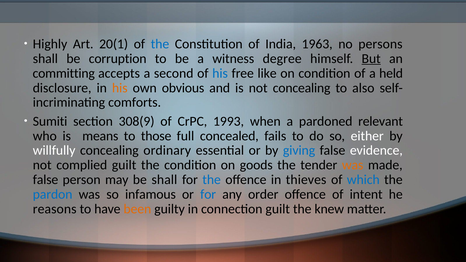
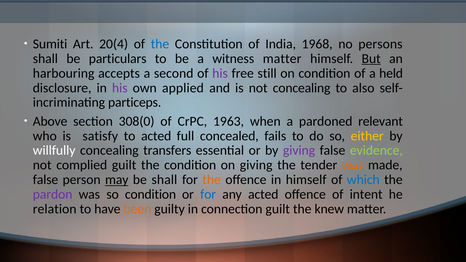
Highly: Highly -> Sumiti
20(1: 20(1 -> 20(4
1963: 1963 -> 1968
corruption: corruption -> particulars
witness degree: degree -> matter
committing: committing -> harbouring
his at (220, 73) colour: blue -> purple
like: like -> still
his at (120, 88) colour: orange -> purple
obvious: obvious -> applied
comforts: comforts -> particeps
Sumiti: Sumiti -> Above
308(9: 308(9 -> 308(0
1993: 1993 -> 1963
means: means -> satisfy
to those: those -> acted
either colour: white -> yellow
ordinary: ordinary -> transfers
giving at (299, 151) colour: blue -> purple
evidence colour: white -> light green
on goods: goods -> giving
may underline: none -> present
the at (212, 180) colour: blue -> orange
in thieves: thieves -> himself
pardon colour: blue -> purple
so infamous: infamous -> condition
any order: order -> acted
reasons: reasons -> relation
